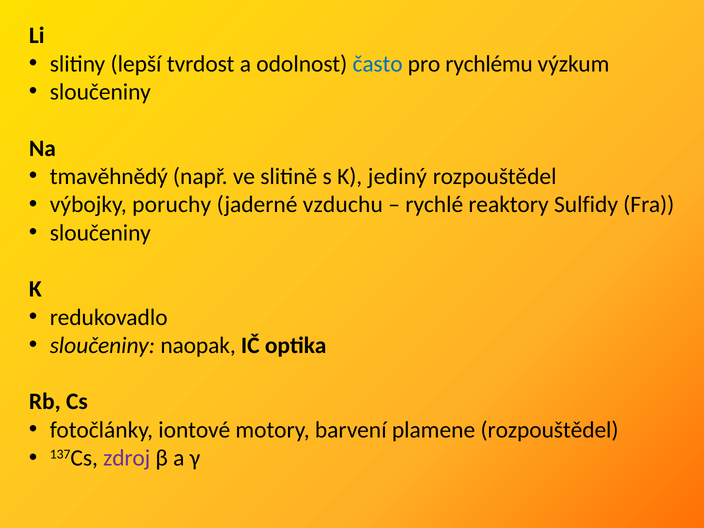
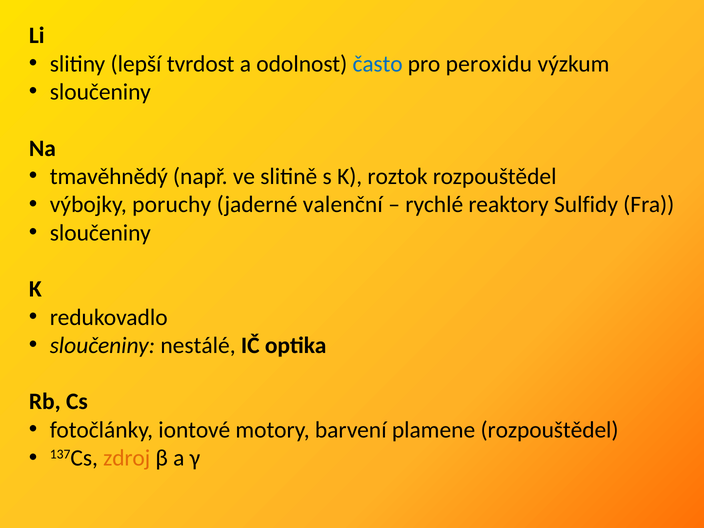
rychlému: rychlému -> peroxidu
jediný: jediný -> roztok
vzduchu: vzduchu -> valenční
naopak: naopak -> nestálé
zdroj colour: purple -> orange
